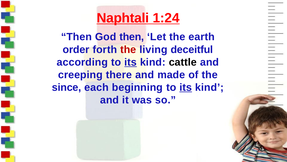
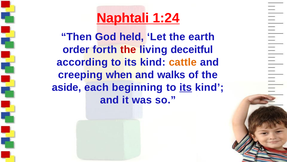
God then: then -> held
its at (131, 62) underline: present -> none
cattle colour: black -> orange
there: there -> when
made: made -> walks
since: since -> aside
